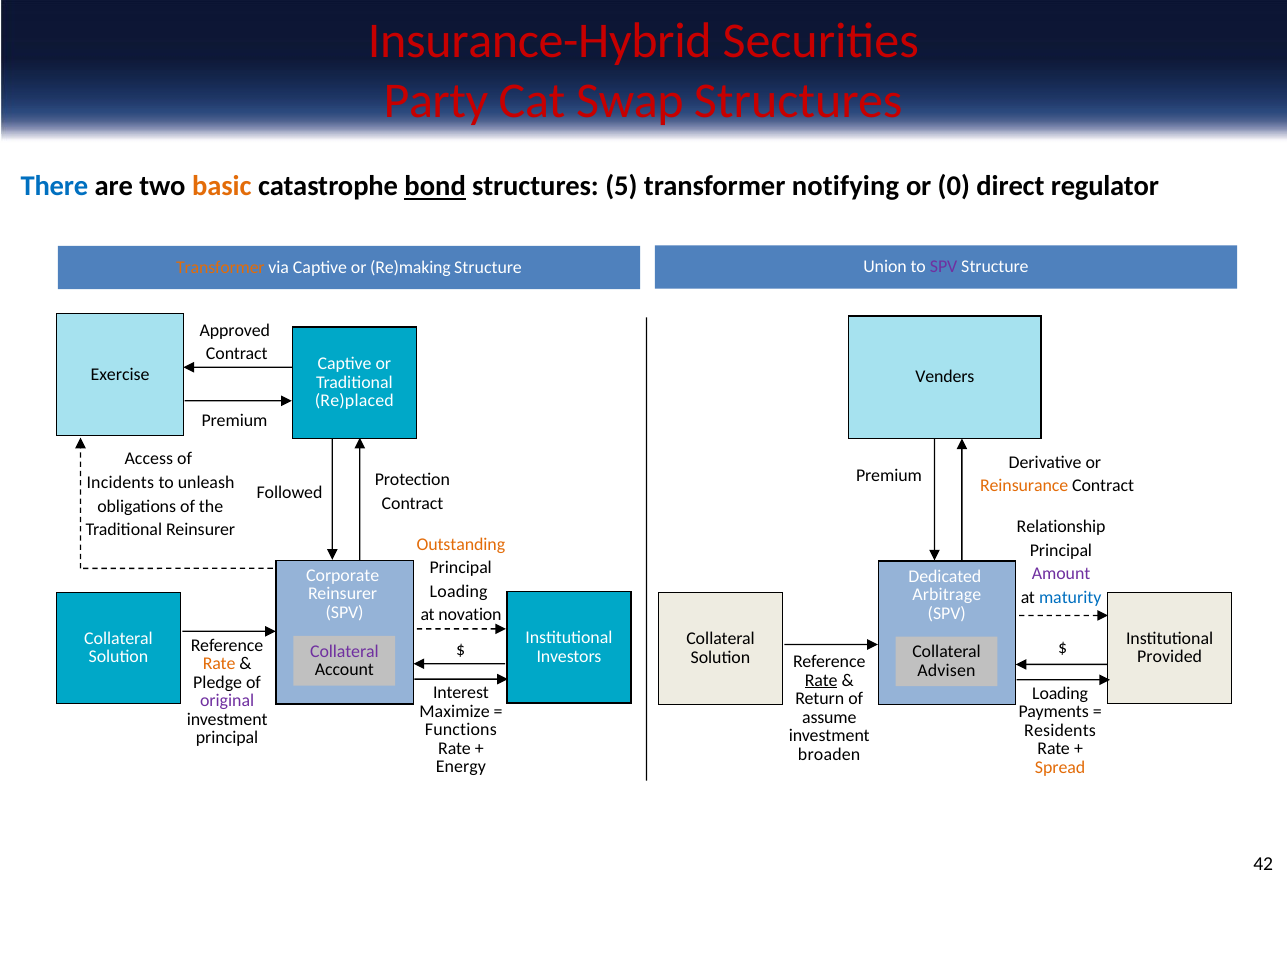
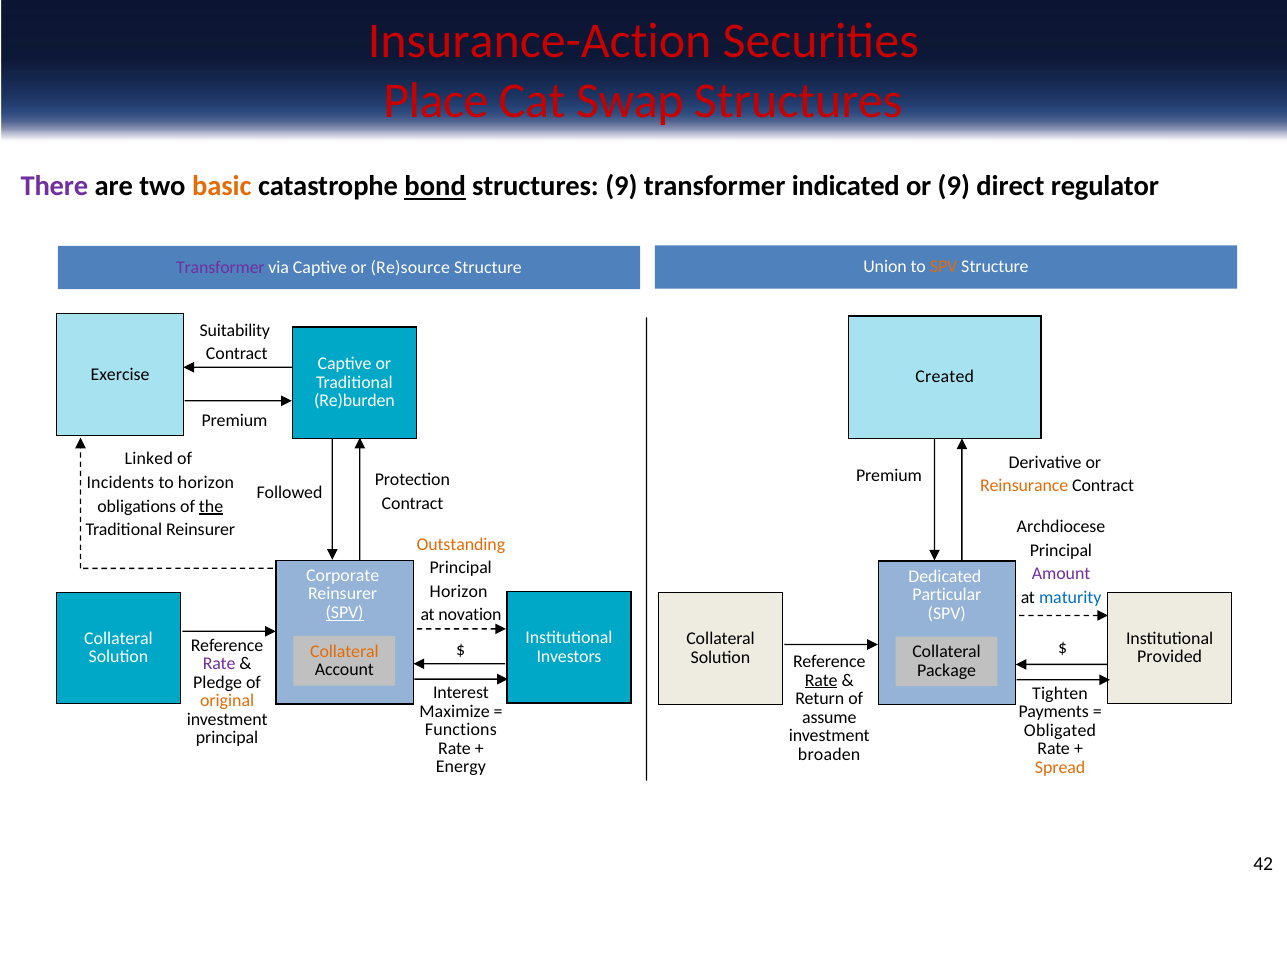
Insurance-Hybrid: Insurance-Hybrid -> Insurance-Action
Party: Party -> Place
There colour: blue -> purple
structures 5: 5 -> 9
notifying: notifying -> indicated
or 0: 0 -> 9
Transformer at (220, 267) colour: orange -> purple
Re)making: Re)making -> Re)source
SPV at (944, 267) colour: purple -> orange
Approved: Approved -> Suitability
Venders: Venders -> Created
Re)placed: Re)placed -> Re)burden
Access: Access -> Linked
to unleash: unleash -> horizon
the underline: none -> present
Relationship: Relationship -> Archdiocese
Loading at (459, 592): Loading -> Horizon
Arbitrage: Arbitrage -> Particular
SPV at (345, 613) underline: none -> present
Collateral at (344, 651) colour: purple -> orange
Rate at (219, 664) colour: orange -> purple
Advisen: Advisen -> Package
Loading at (1060, 694): Loading -> Tighten
original colour: purple -> orange
Residents: Residents -> Obligated
